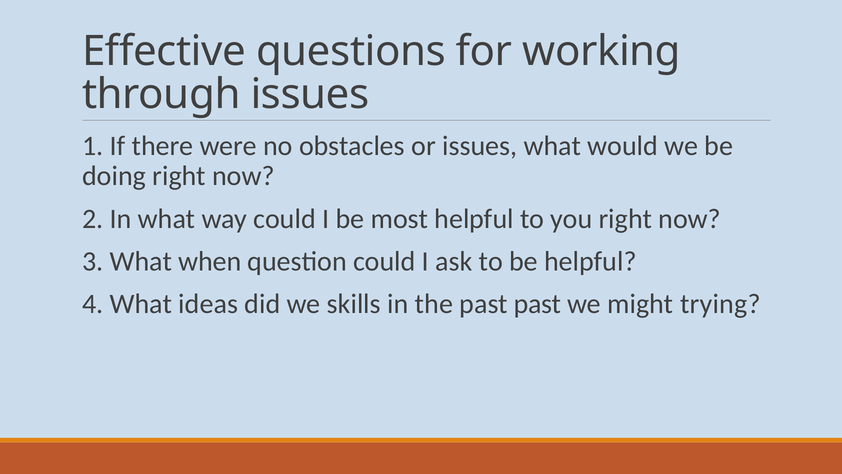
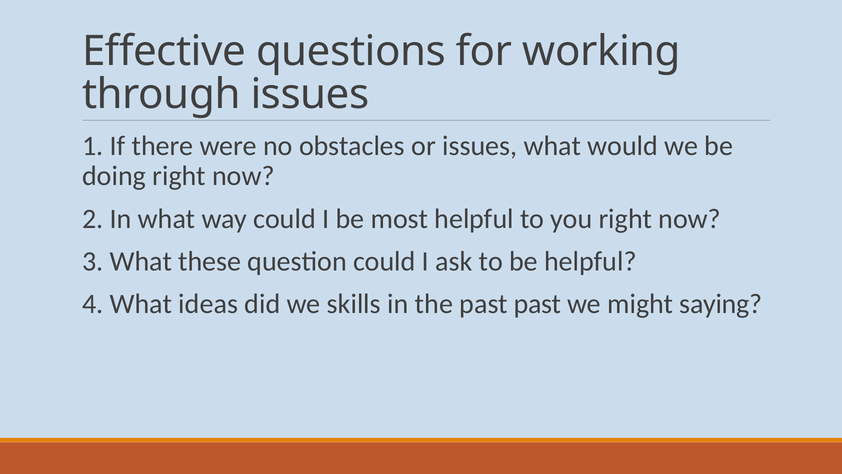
when: when -> these
trying: trying -> saying
